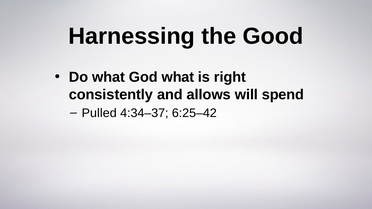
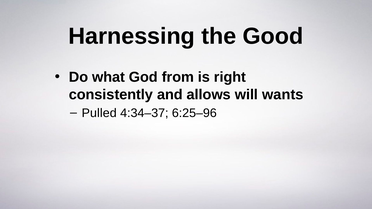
God what: what -> from
spend: spend -> wants
6:25–42: 6:25–42 -> 6:25–96
